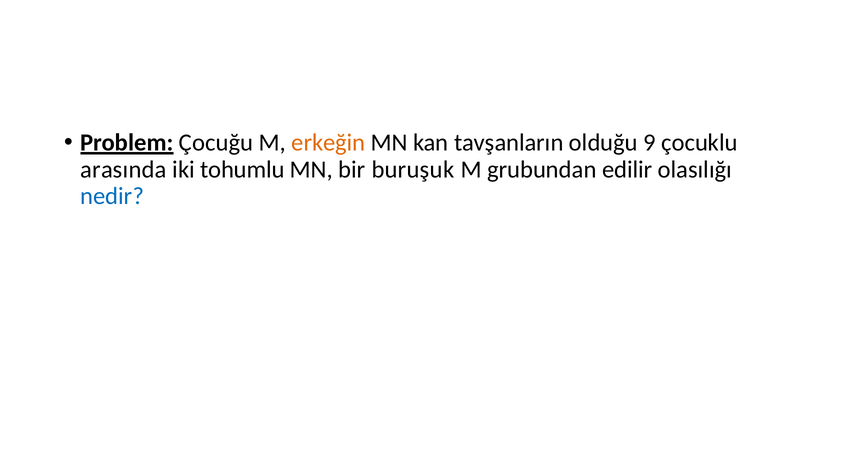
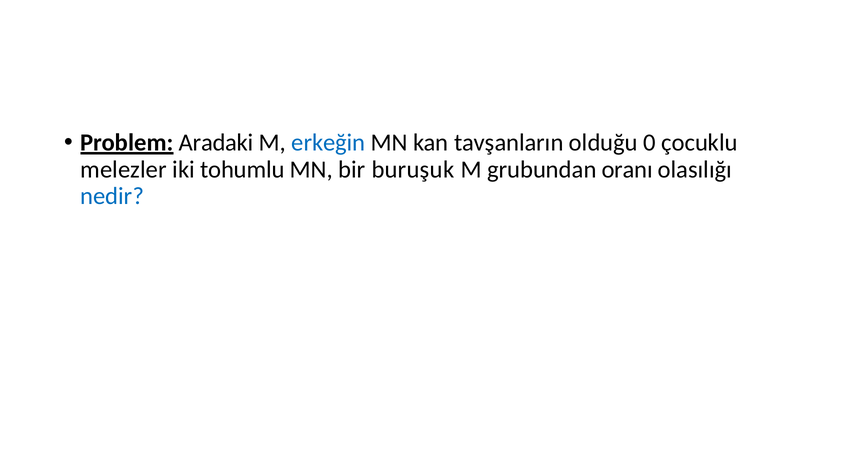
Çocuğu: Çocuğu -> Aradaki
erkeğin colour: orange -> blue
9: 9 -> 0
arasında: arasında -> melezler
edilir: edilir -> oranı
